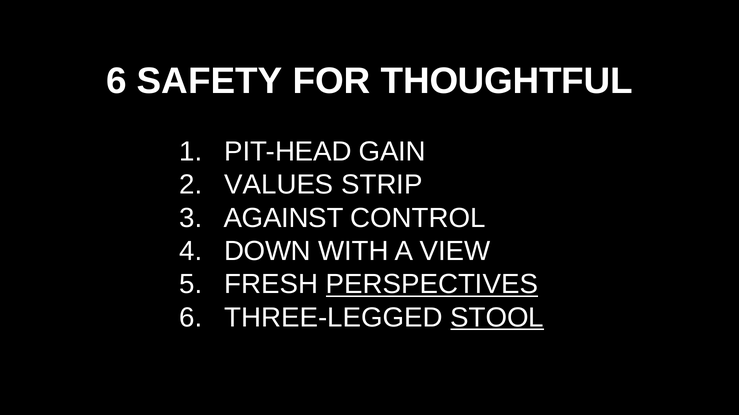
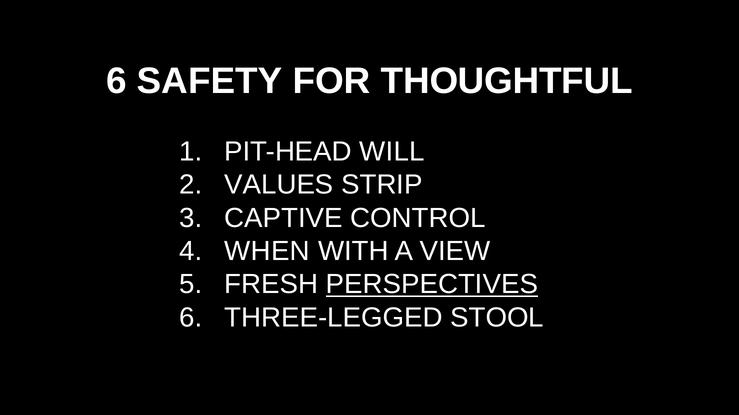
GAIN: GAIN -> WILL
AGAINST: AGAINST -> CAPTIVE
DOWN: DOWN -> WHEN
STOOL underline: present -> none
